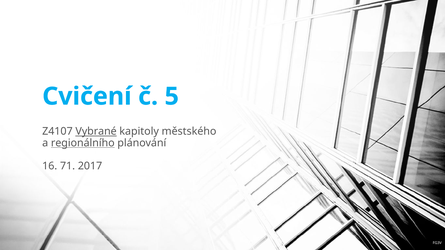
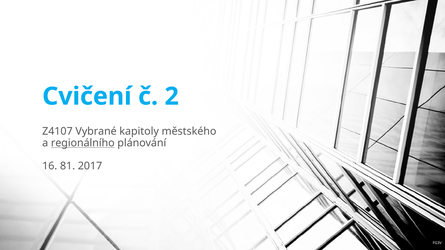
5: 5 -> 2
Vybrané underline: present -> none
71: 71 -> 81
